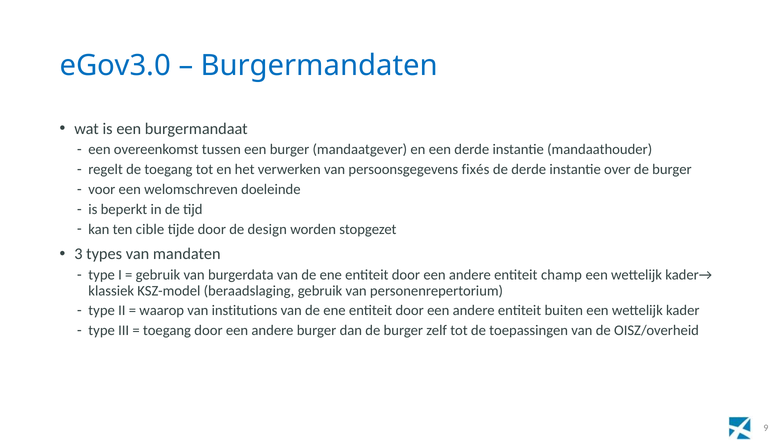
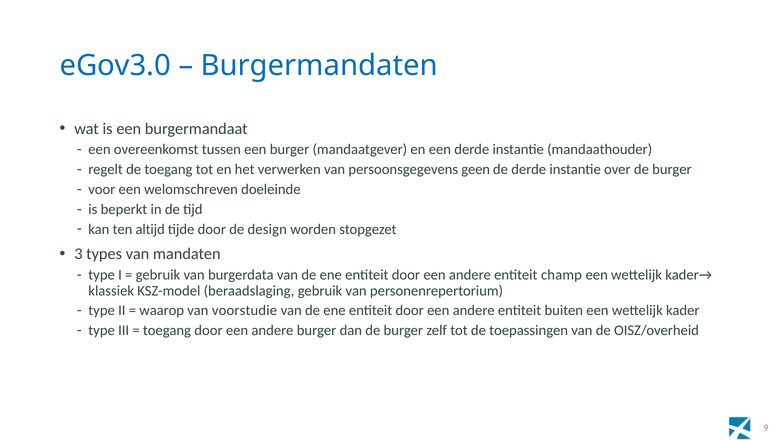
fixés: fixés -> geen
cible: cible -> altijd
institutions: institutions -> voorstudie
